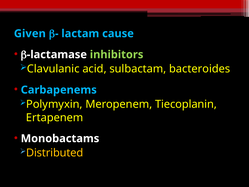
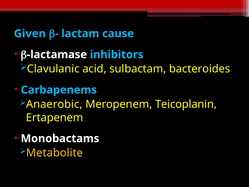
inhibitors colour: light green -> light blue
Polymyxin: Polymyxin -> Anaerobic
Tiecoplanin: Tiecoplanin -> Teicoplanin
Distributed: Distributed -> Metabolite
